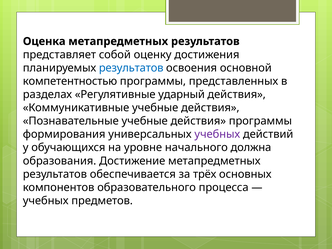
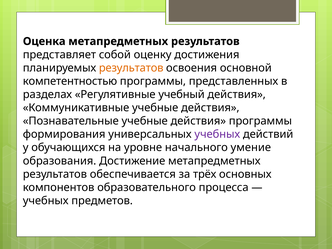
результатов at (131, 68) colour: blue -> orange
ударный: ударный -> учебный
должна: должна -> умение
